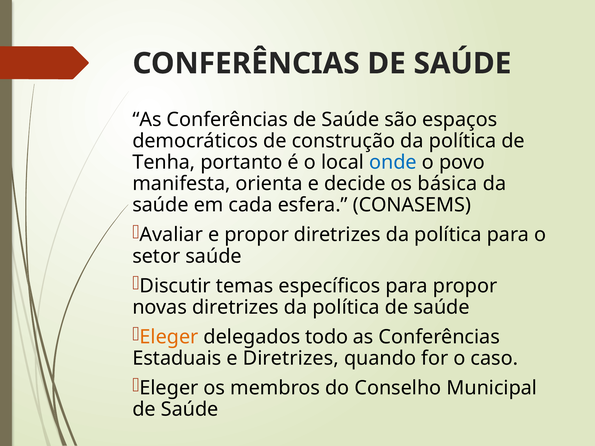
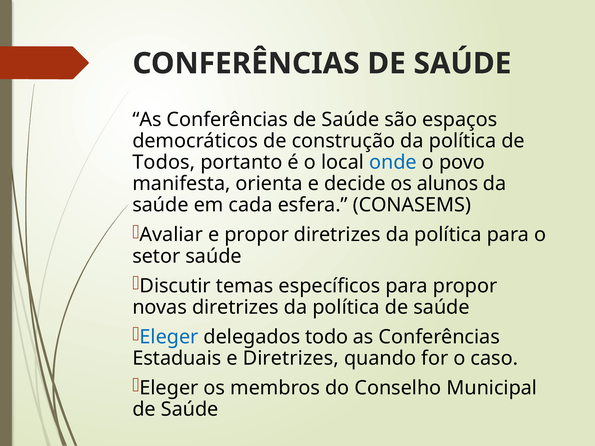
Tenha: Tenha -> Todos
básica: básica -> alunos
Eleger at (169, 337) colour: orange -> blue
